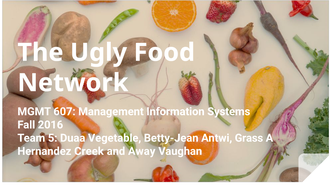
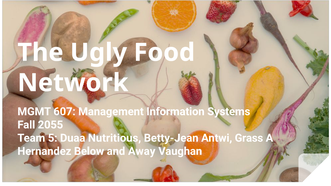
2016: 2016 -> 2055
Vegetable: Vegetable -> Nutritious
Creek: Creek -> Below
